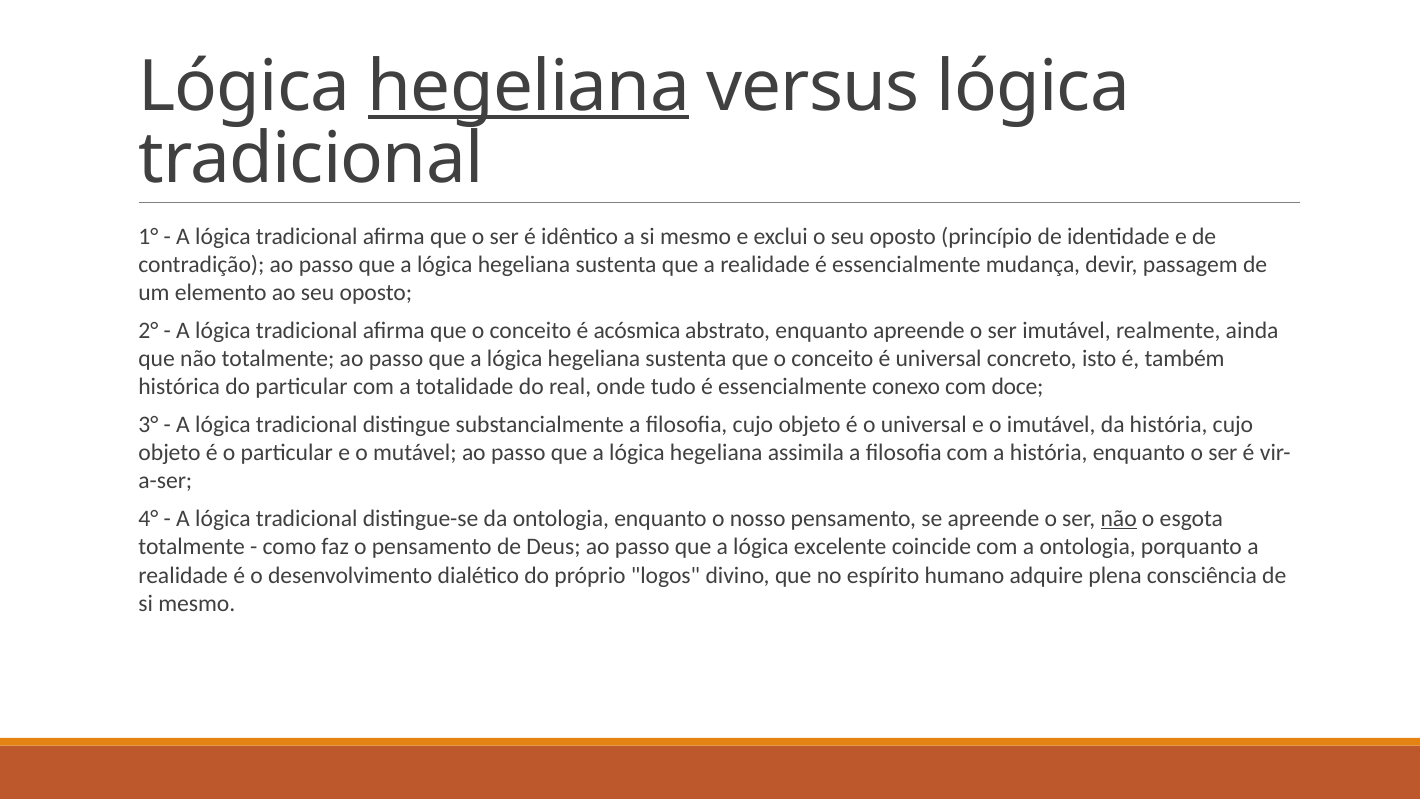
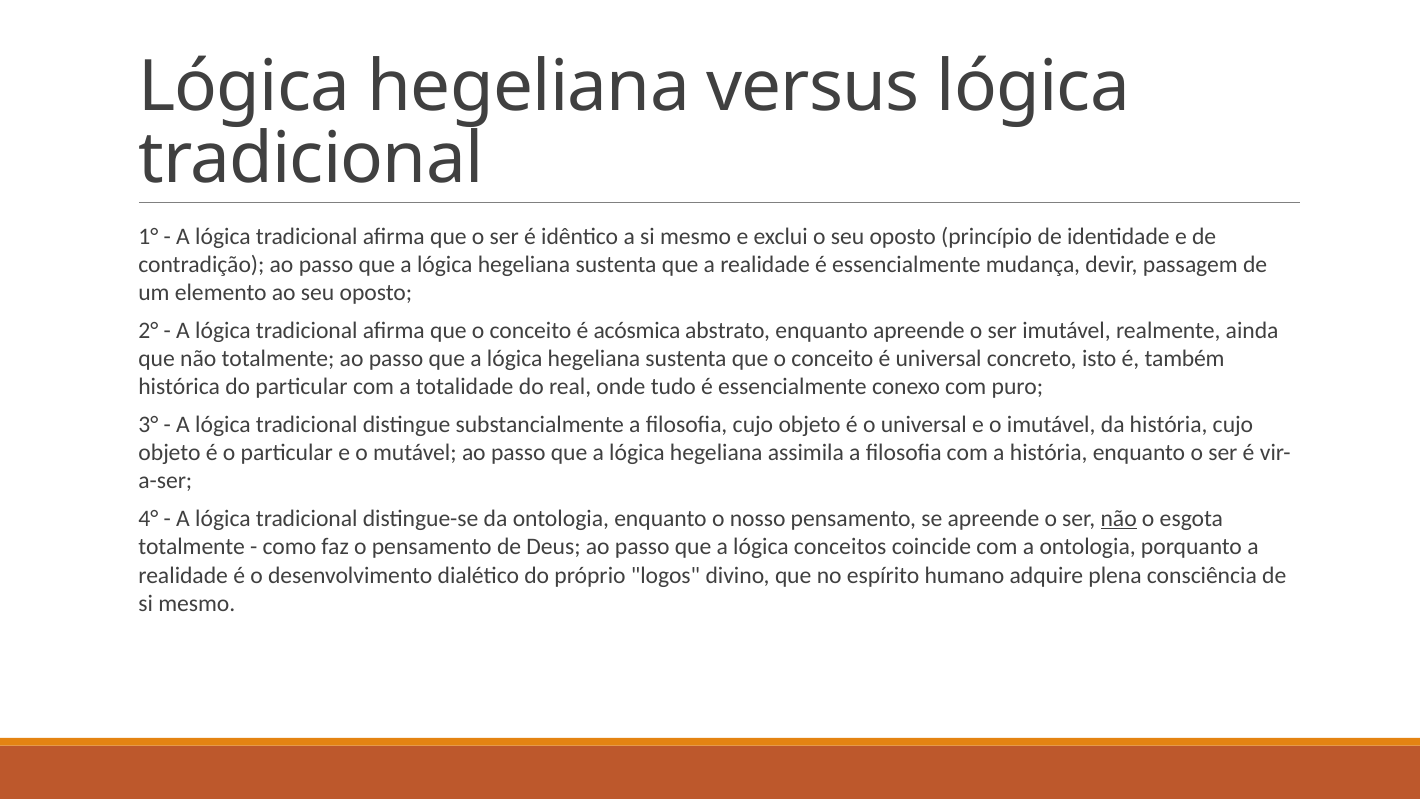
hegeliana at (529, 87) underline: present -> none
doce: doce -> puro
excelente: excelente -> conceitos
